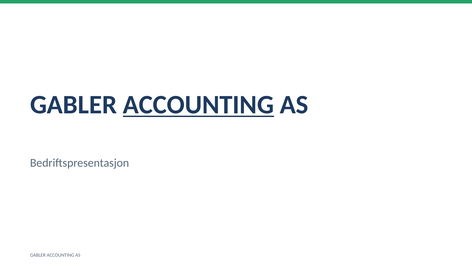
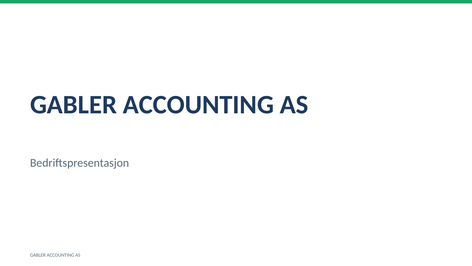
ACCOUNTING at (198, 105) underline: present -> none
